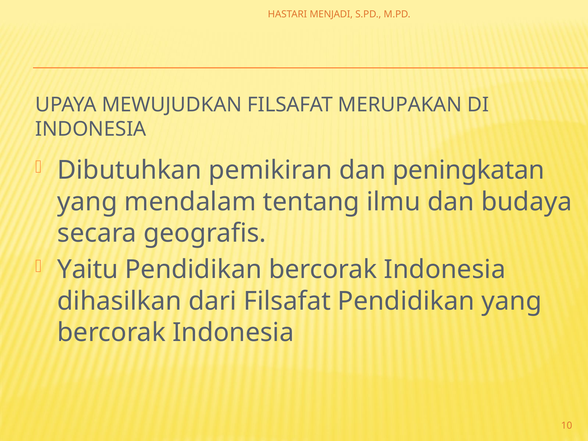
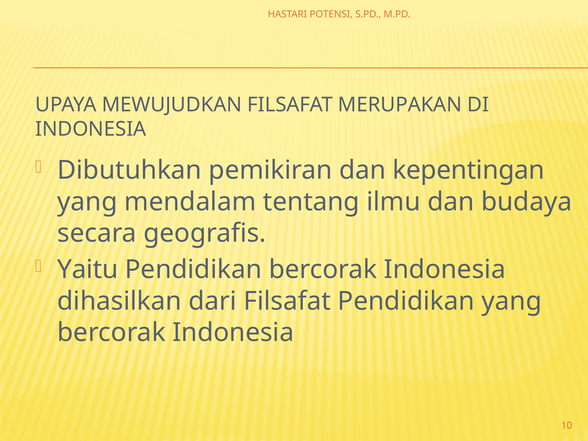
MENJADI: MENJADI -> POTENSI
peningkatan: peningkatan -> kepentingan
